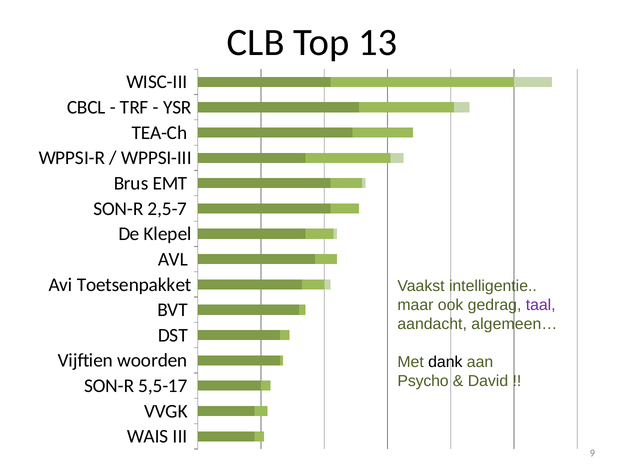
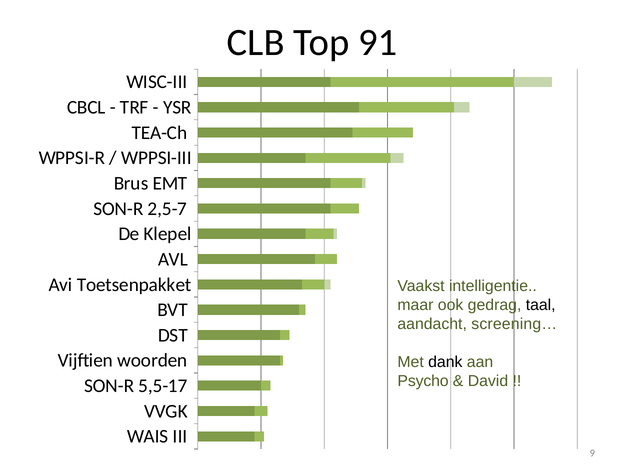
13: 13 -> 91
taal colour: purple -> black
algemeen…: algemeen… -> screening…
